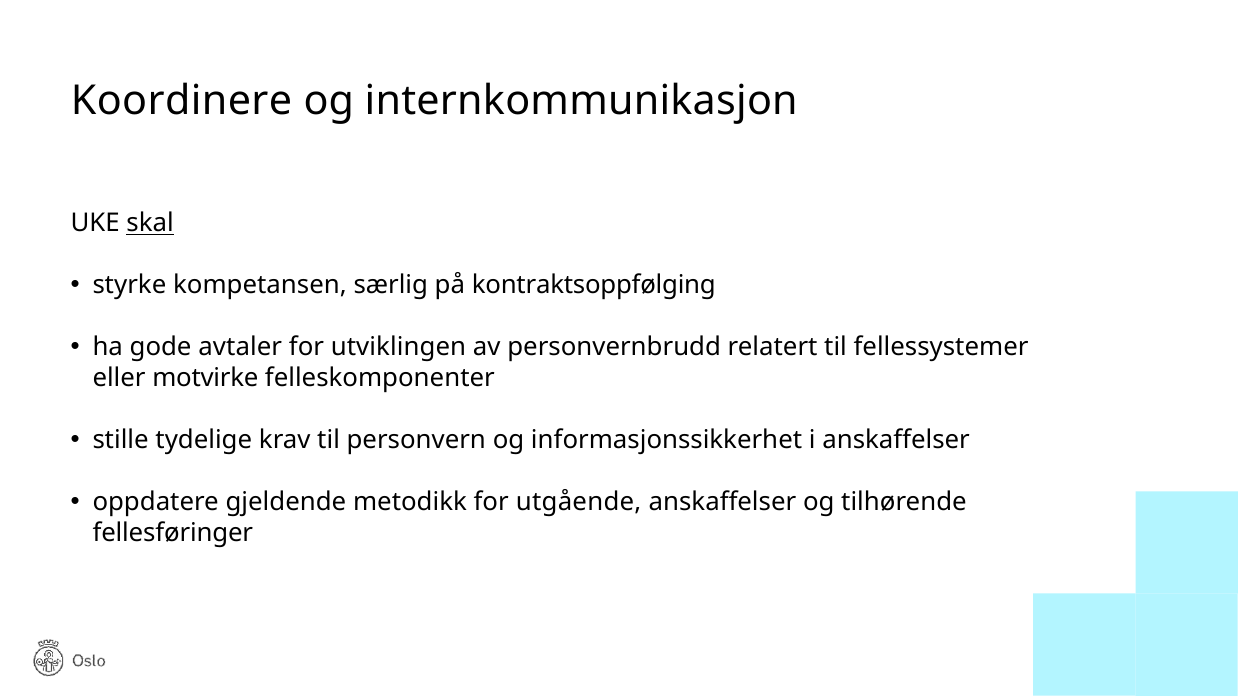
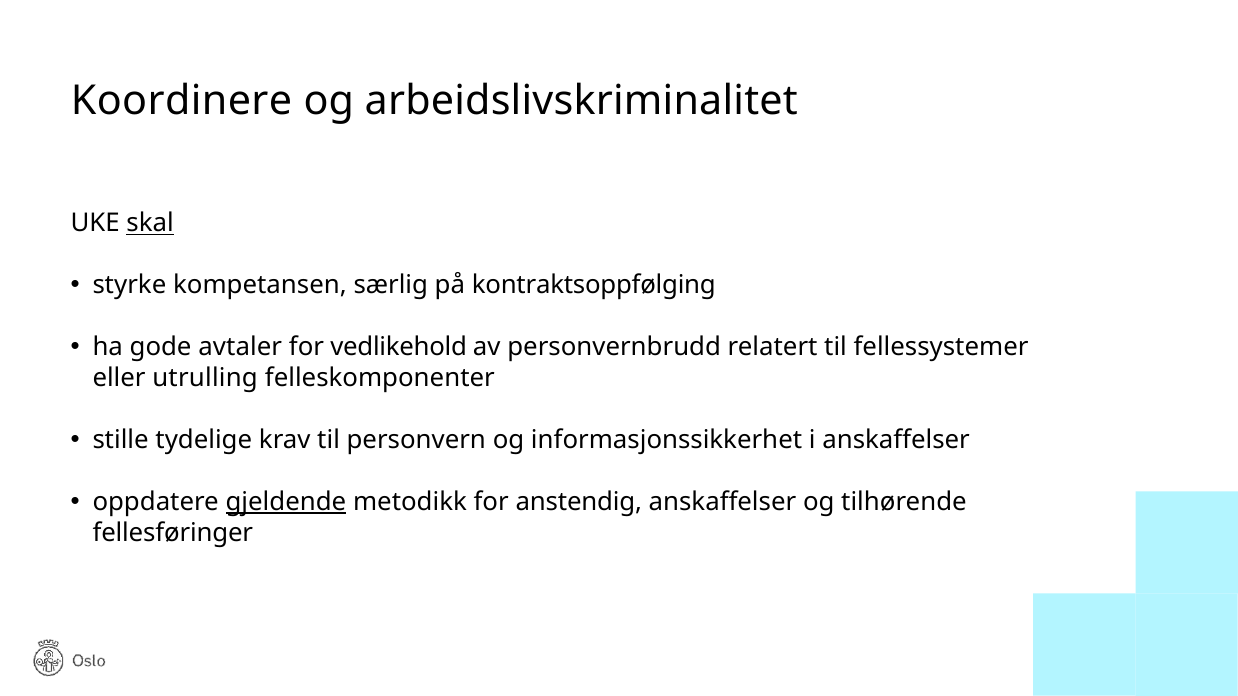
internkommunikasjon: internkommunikasjon -> arbeidslivskriminalitet
utviklingen: utviklingen -> vedlikehold
motvirke: motvirke -> utrulling
gjeldende underline: none -> present
utgående: utgående -> anstendig
